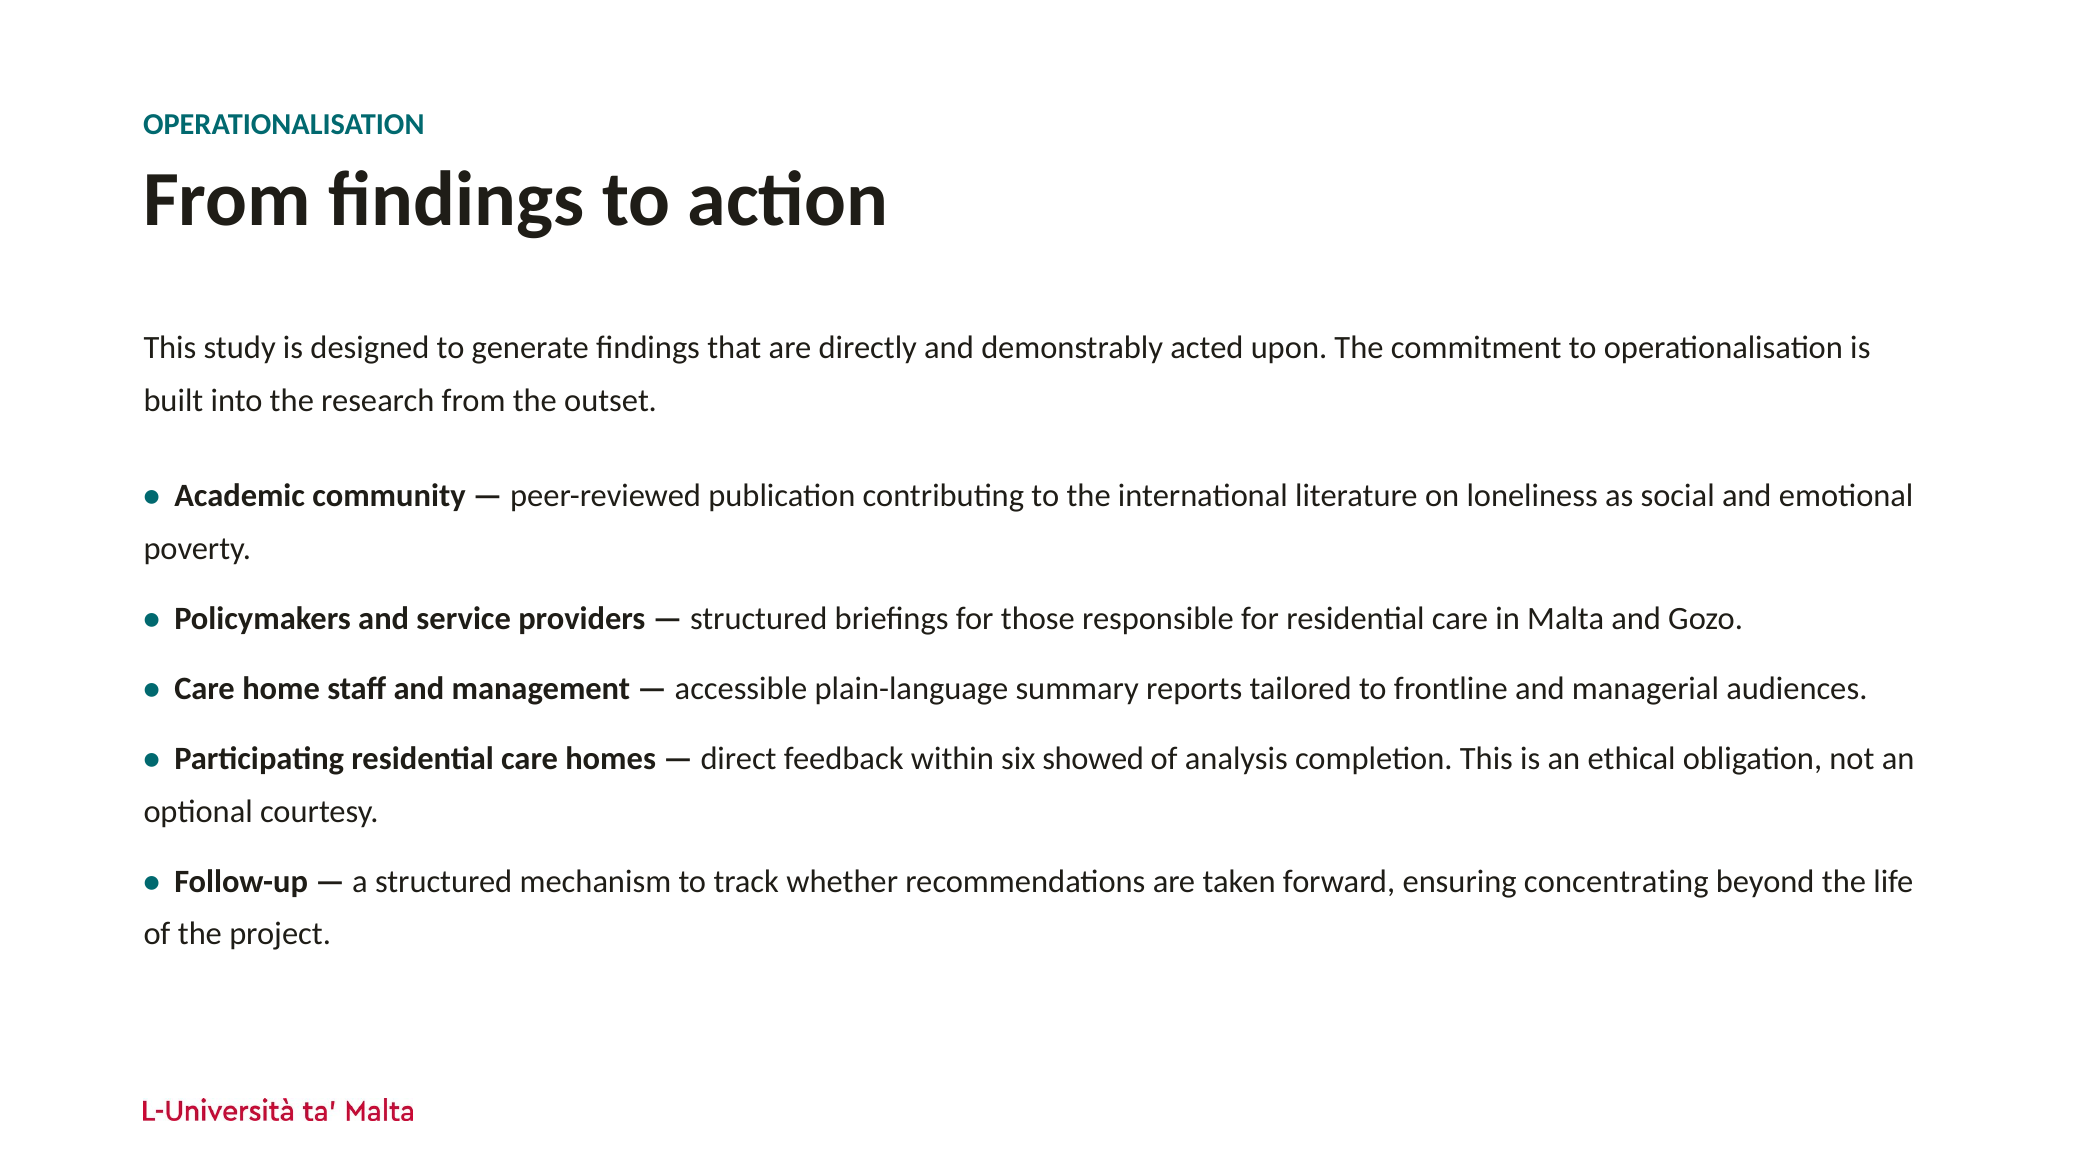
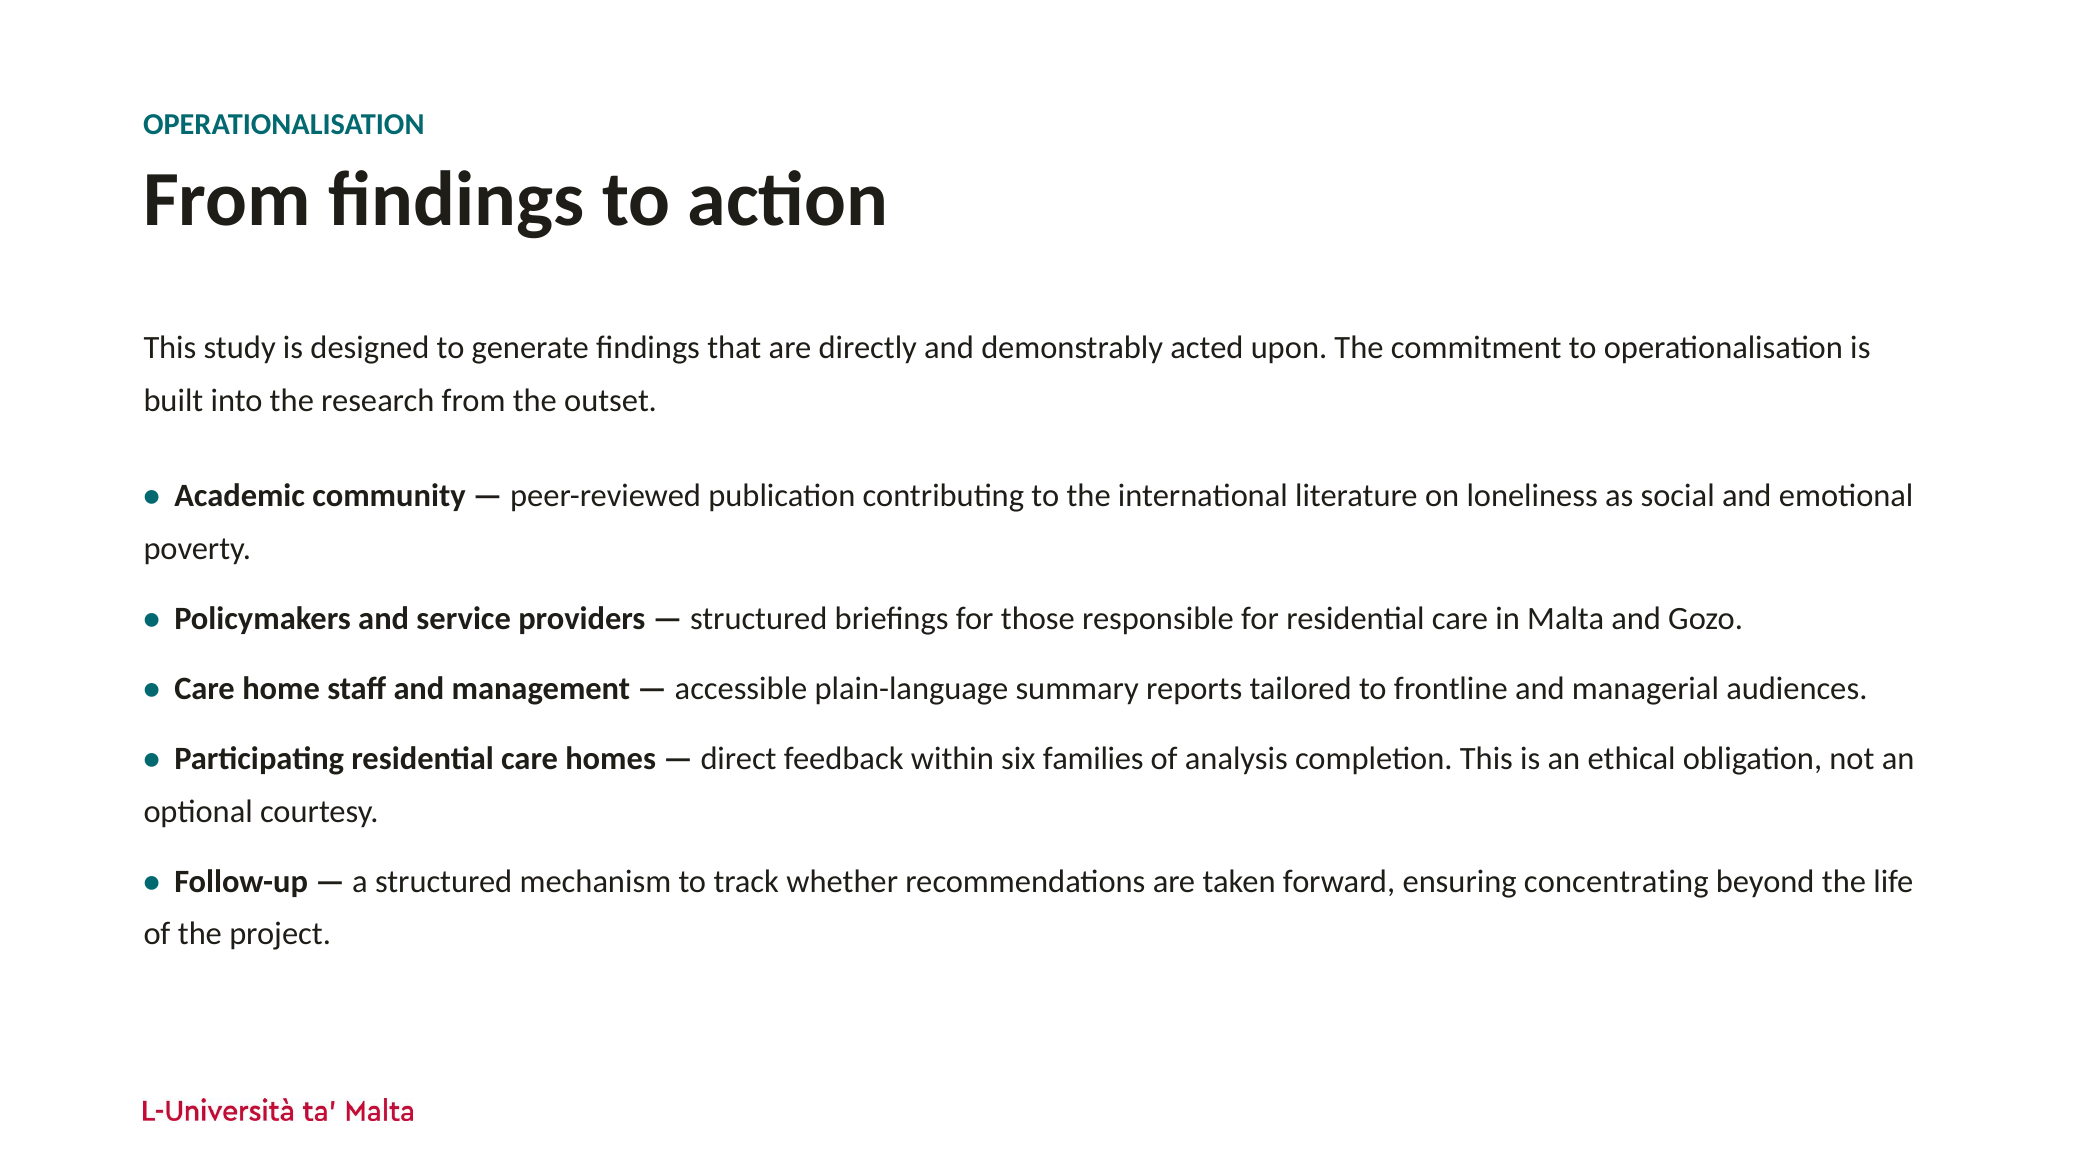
showed: showed -> families
